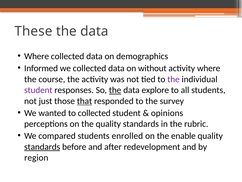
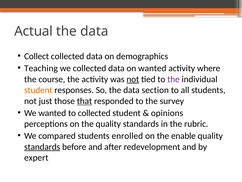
These: These -> Actual
Where at (37, 56): Where -> Collect
Informed: Informed -> Teaching
on without: without -> wanted
not at (133, 79) underline: none -> present
student at (38, 90) colour: purple -> orange
the at (115, 90) underline: present -> none
explore: explore -> section
region: region -> expert
